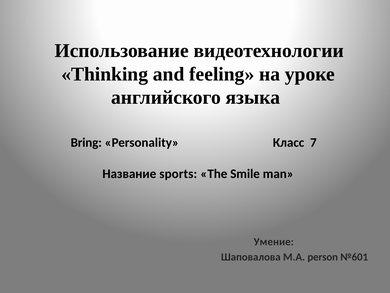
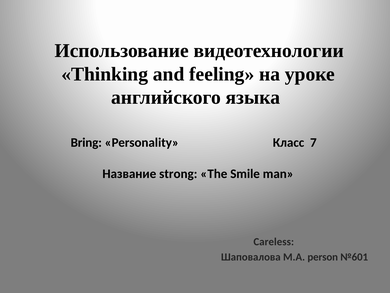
sports: sports -> strong
Умение: Умение -> Careless
